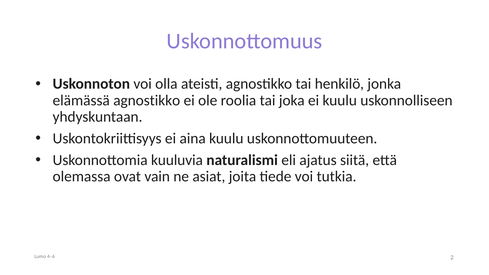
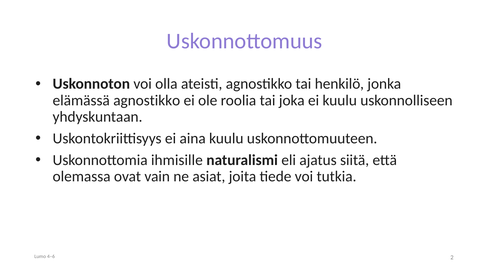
kuuluvia: kuuluvia -> ihmisille
